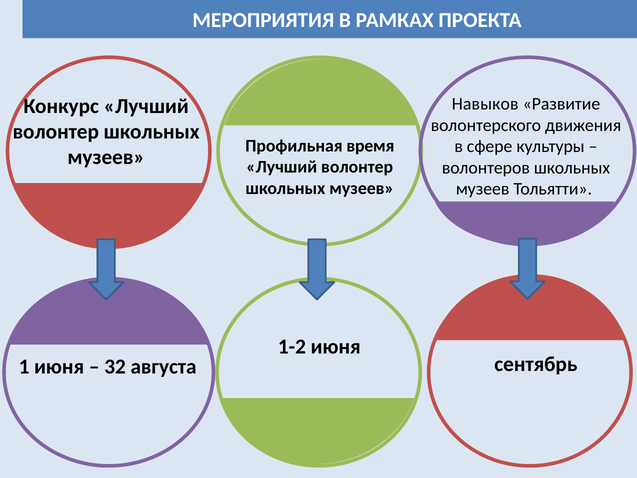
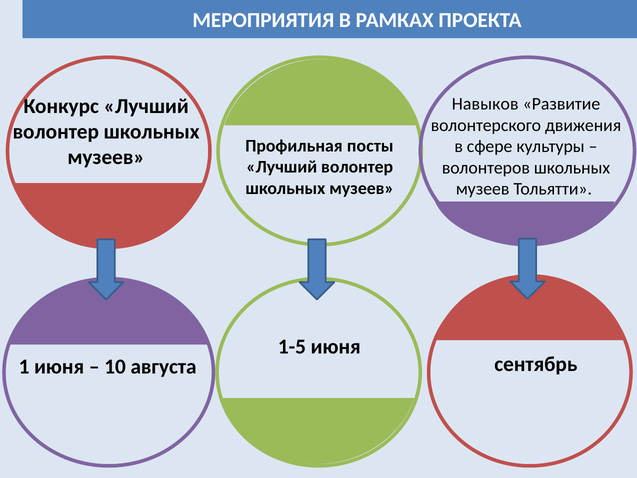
время: время -> посты
1-2: 1-2 -> 1-5
32: 32 -> 10
